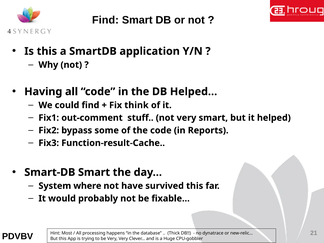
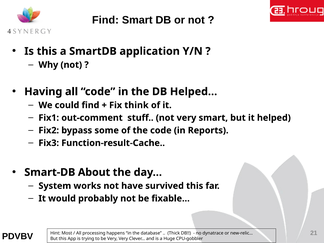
Smart-DB Smart: Smart -> About
where: where -> works
